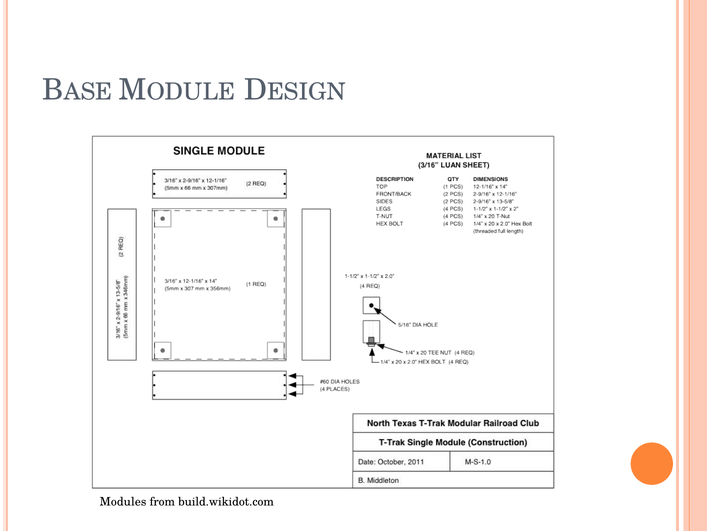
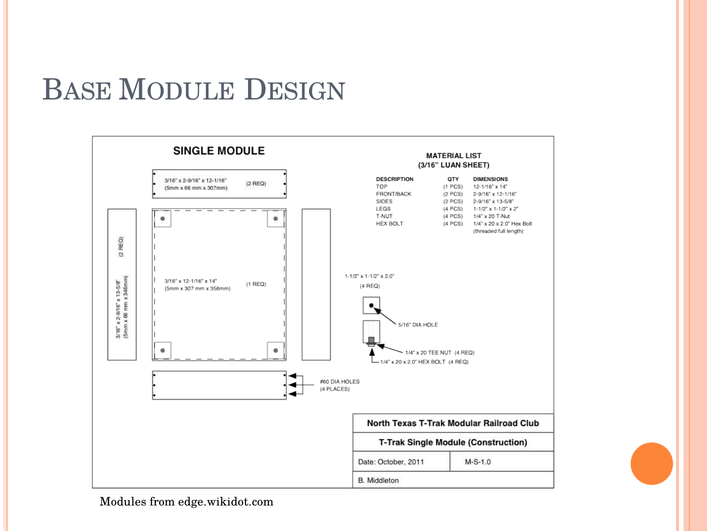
build.wikidot.com: build.wikidot.com -> edge.wikidot.com
